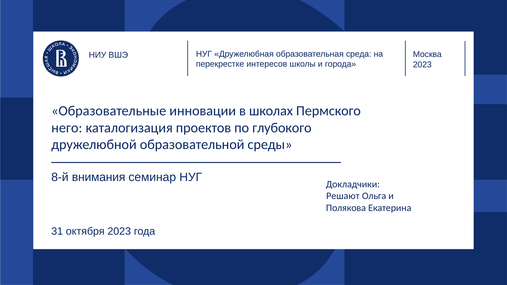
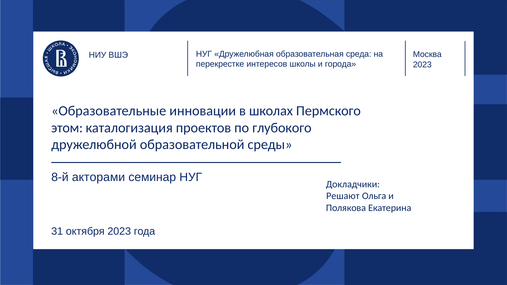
него: него -> этом
внимания: внимания -> акторами
